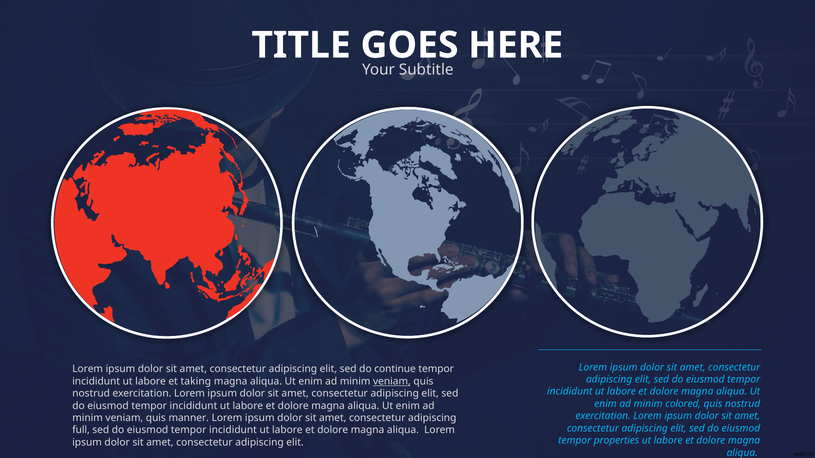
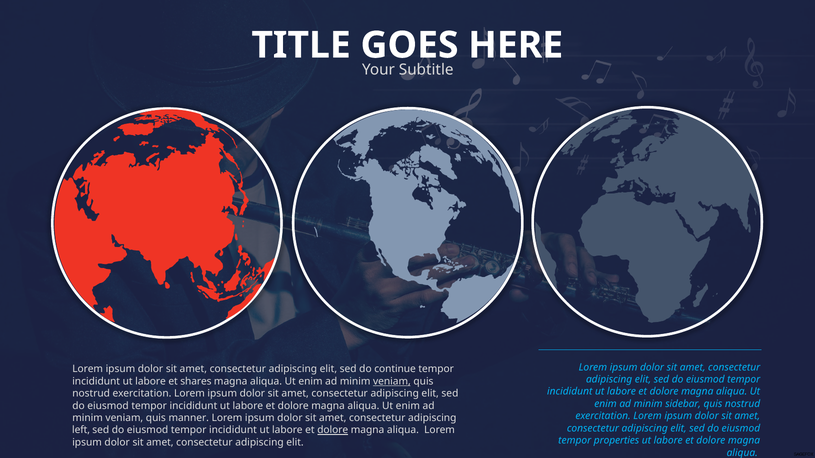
taking: taking -> shares
colored: colored -> sidebar
full: full -> left
dolore at (333, 431) underline: none -> present
